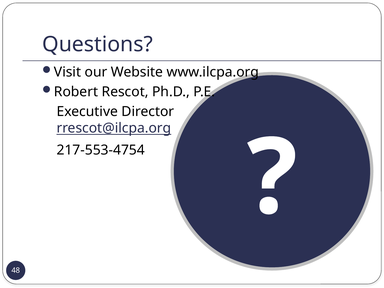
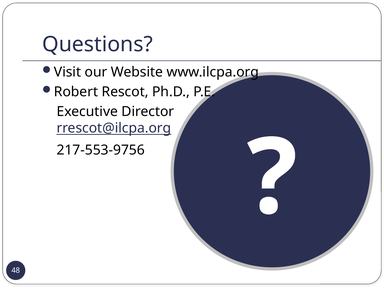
217-553-4754: 217-553-4754 -> 217-553-9756
